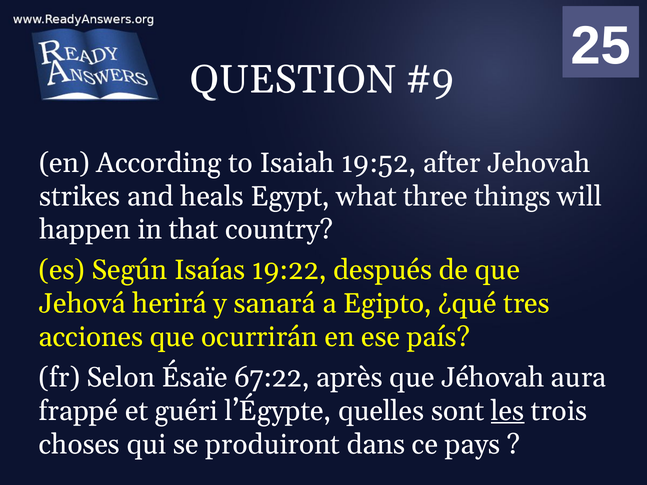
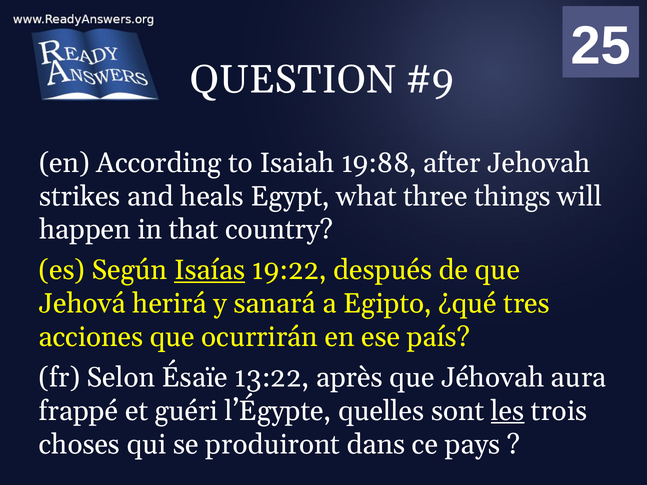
19:52: 19:52 -> 19:88
Isaías underline: none -> present
67:22: 67:22 -> 13:22
